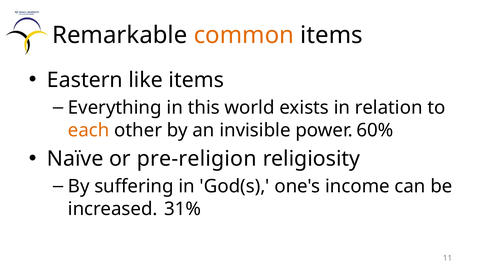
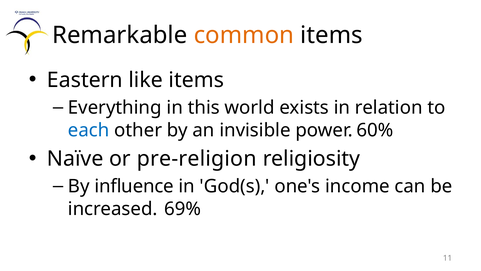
each colour: orange -> blue
suffering: suffering -> influence
31%: 31% -> 69%
